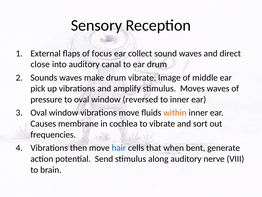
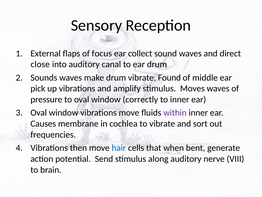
Image: Image -> Found
reversed: reversed -> correctly
within colour: orange -> purple
